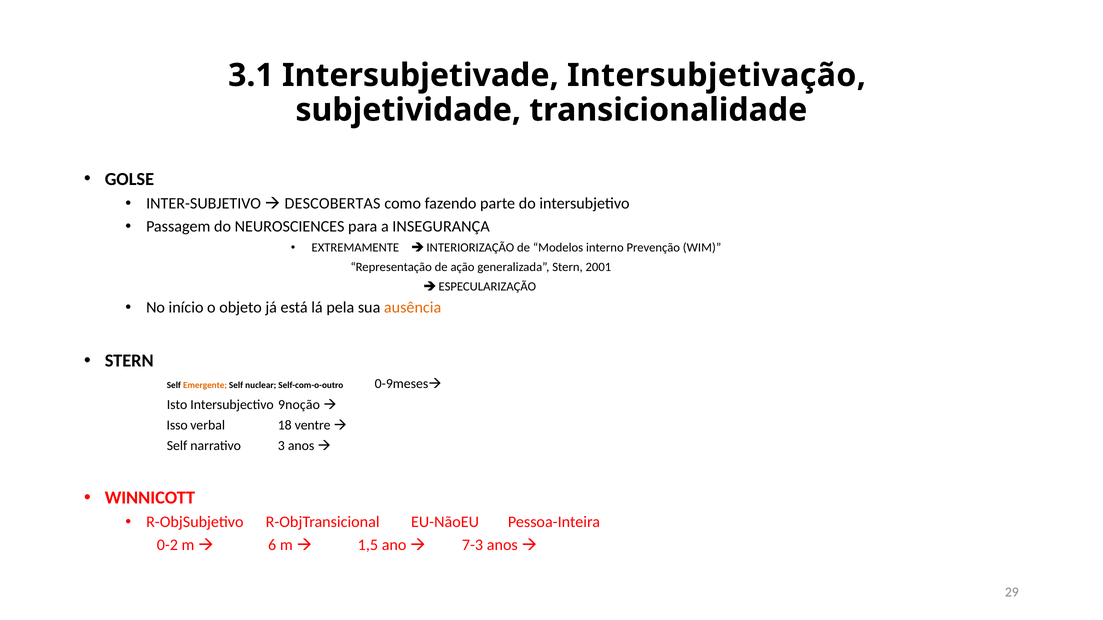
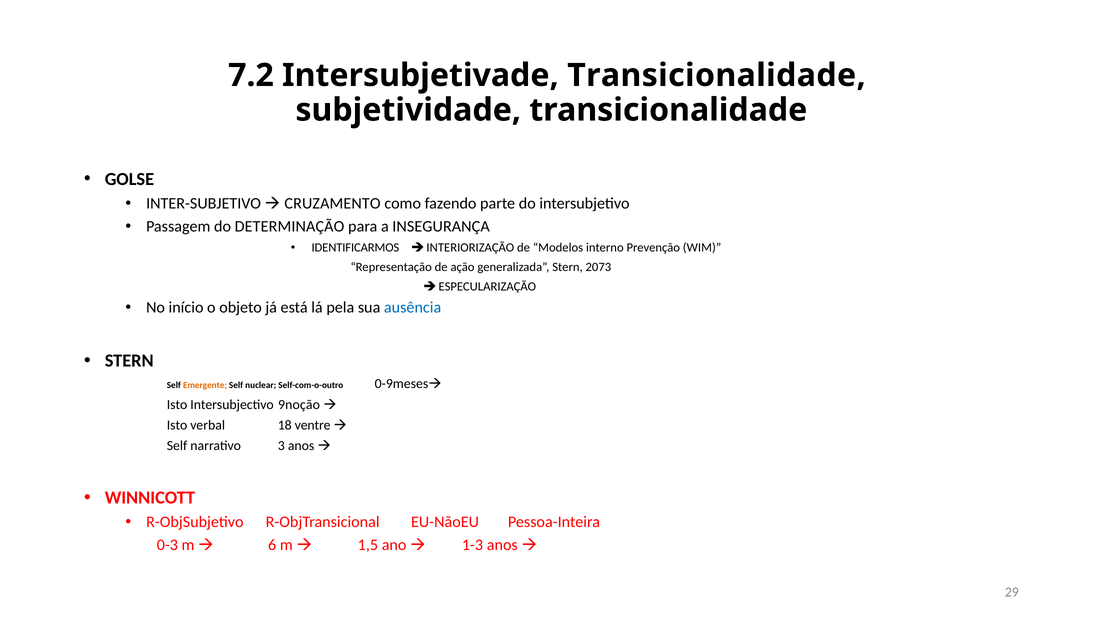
3.1: 3.1 -> 7.2
Intersubjetivade Intersubjetivação: Intersubjetivação -> Transicionalidade
DESCOBERTAS: DESCOBERTAS -> CRUZAMENTO
NEUROSCIENCES: NEUROSCIENCES -> DETERMINAÇÃO
EXTREMAMENTE: EXTREMAMENTE -> IDENTIFICARMOS
2001: 2001 -> 2073
ausência colour: orange -> blue
Isso at (177, 425): Isso -> Isto
0-2: 0-2 -> 0-3
7-3: 7-3 -> 1-3
